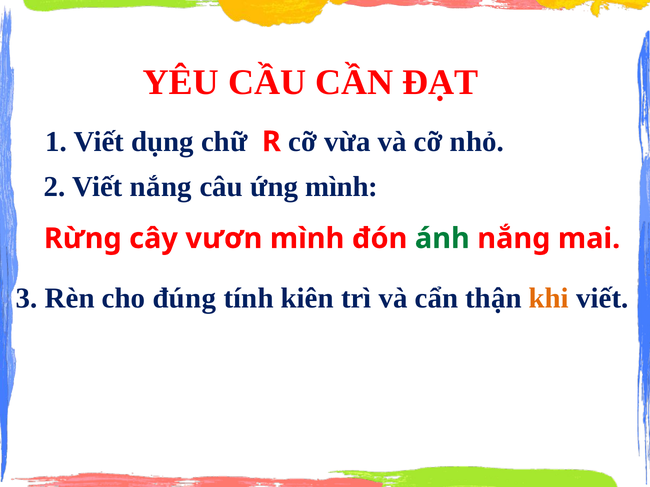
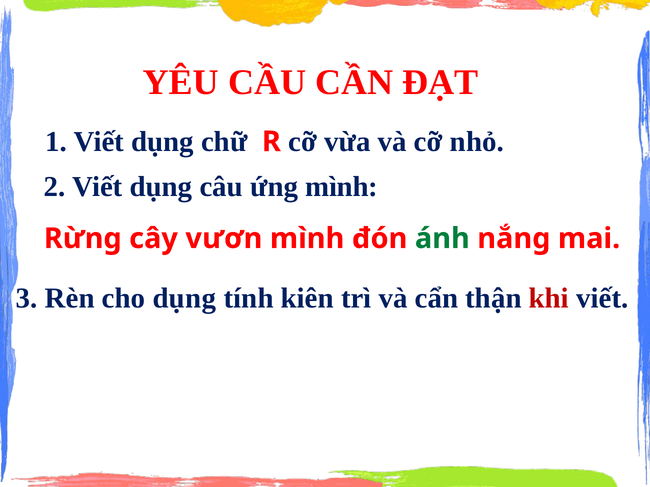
2 Viết nắng: nắng -> dụng
cho đúng: đúng -> dụng
khi colour: orange -> red
